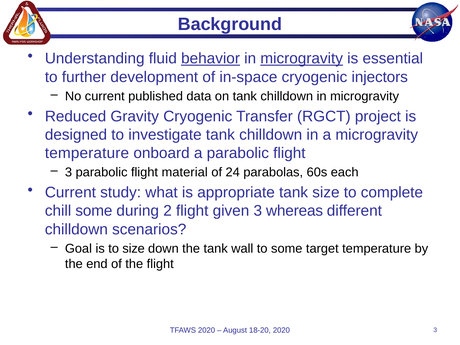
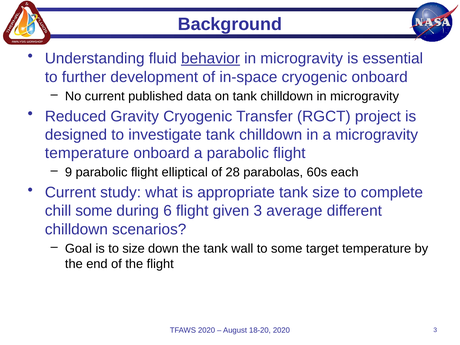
microgravity at (302, 59) underline: present -> none
cryogenic injectors: injectors -> onboard
3 at (69, 172): 3 -> 9
material: material -> elliptical
24: 24 -> 28
2: 2 -> 6
whereas: whereas -> average
